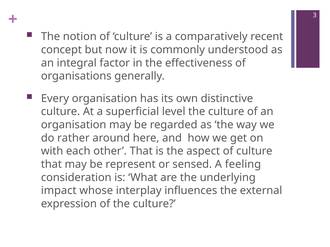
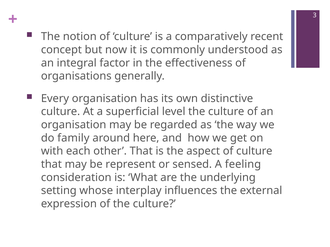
rather: rather -> family
impact: impact -> setting
